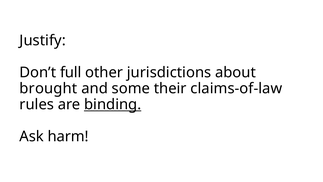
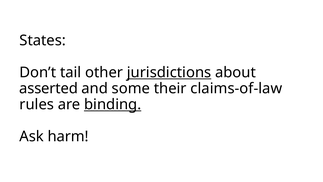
Justify: Justify -> States
full: full -> tail
jurisdictions underline: none -> present
brought: brought -> asserted
